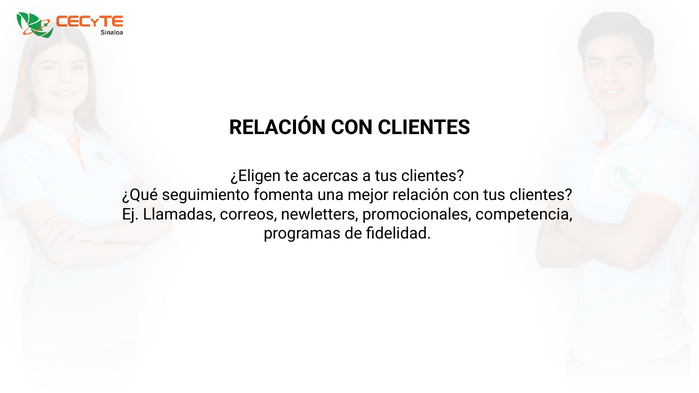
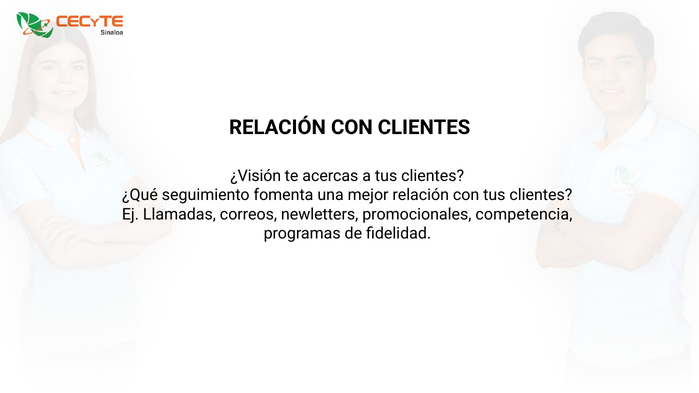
¿Eligen: ¿Eligen -> ¿Visión
